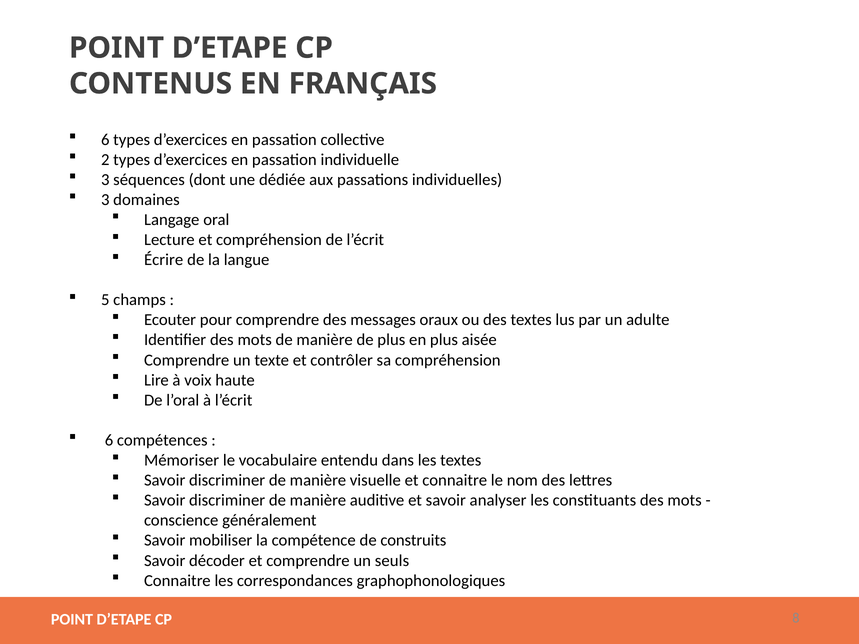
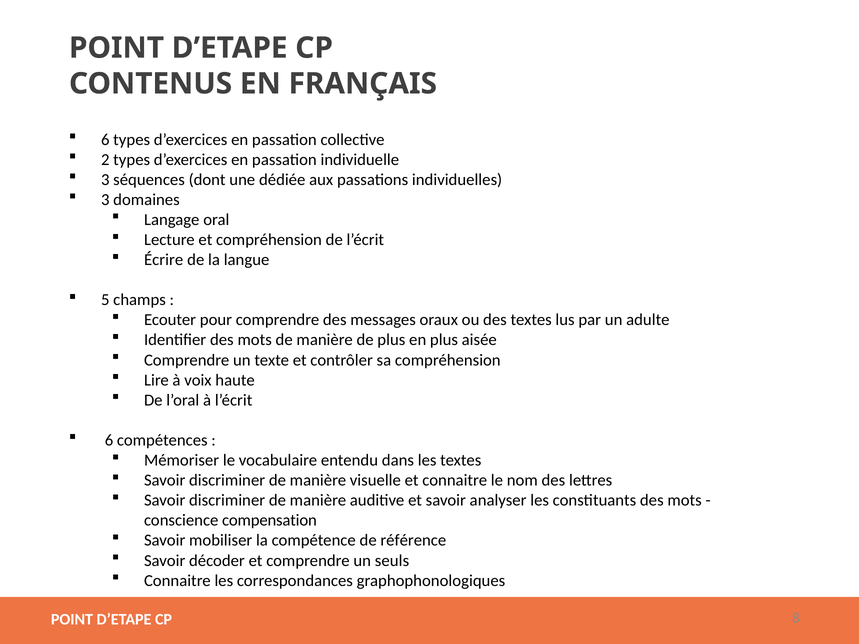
généralement: généralement -> compensation
construits: construits -> référence
